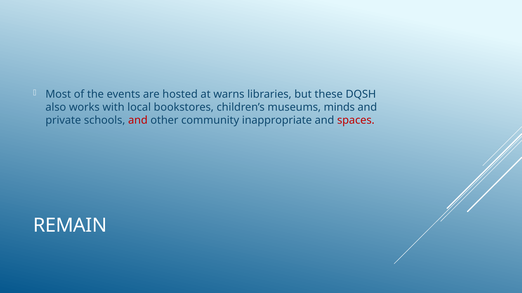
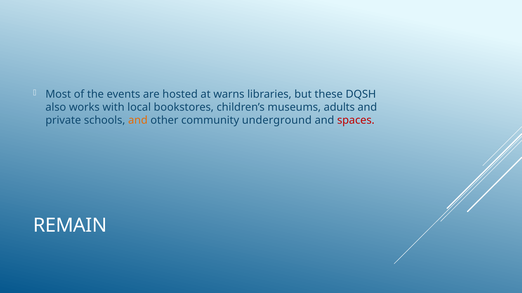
minds: minds -> adults
and at (138, 121) colour: red -> orange
inappropriate: inappropriate -> underground
